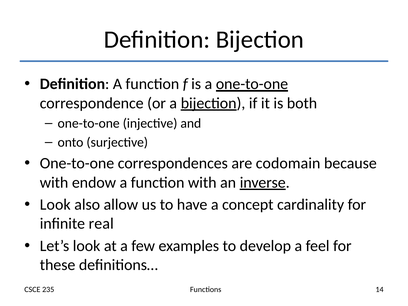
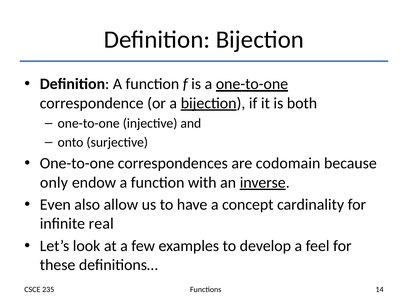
with at (54, 182): with -> only
Look at (55, 205): Look -> Even
